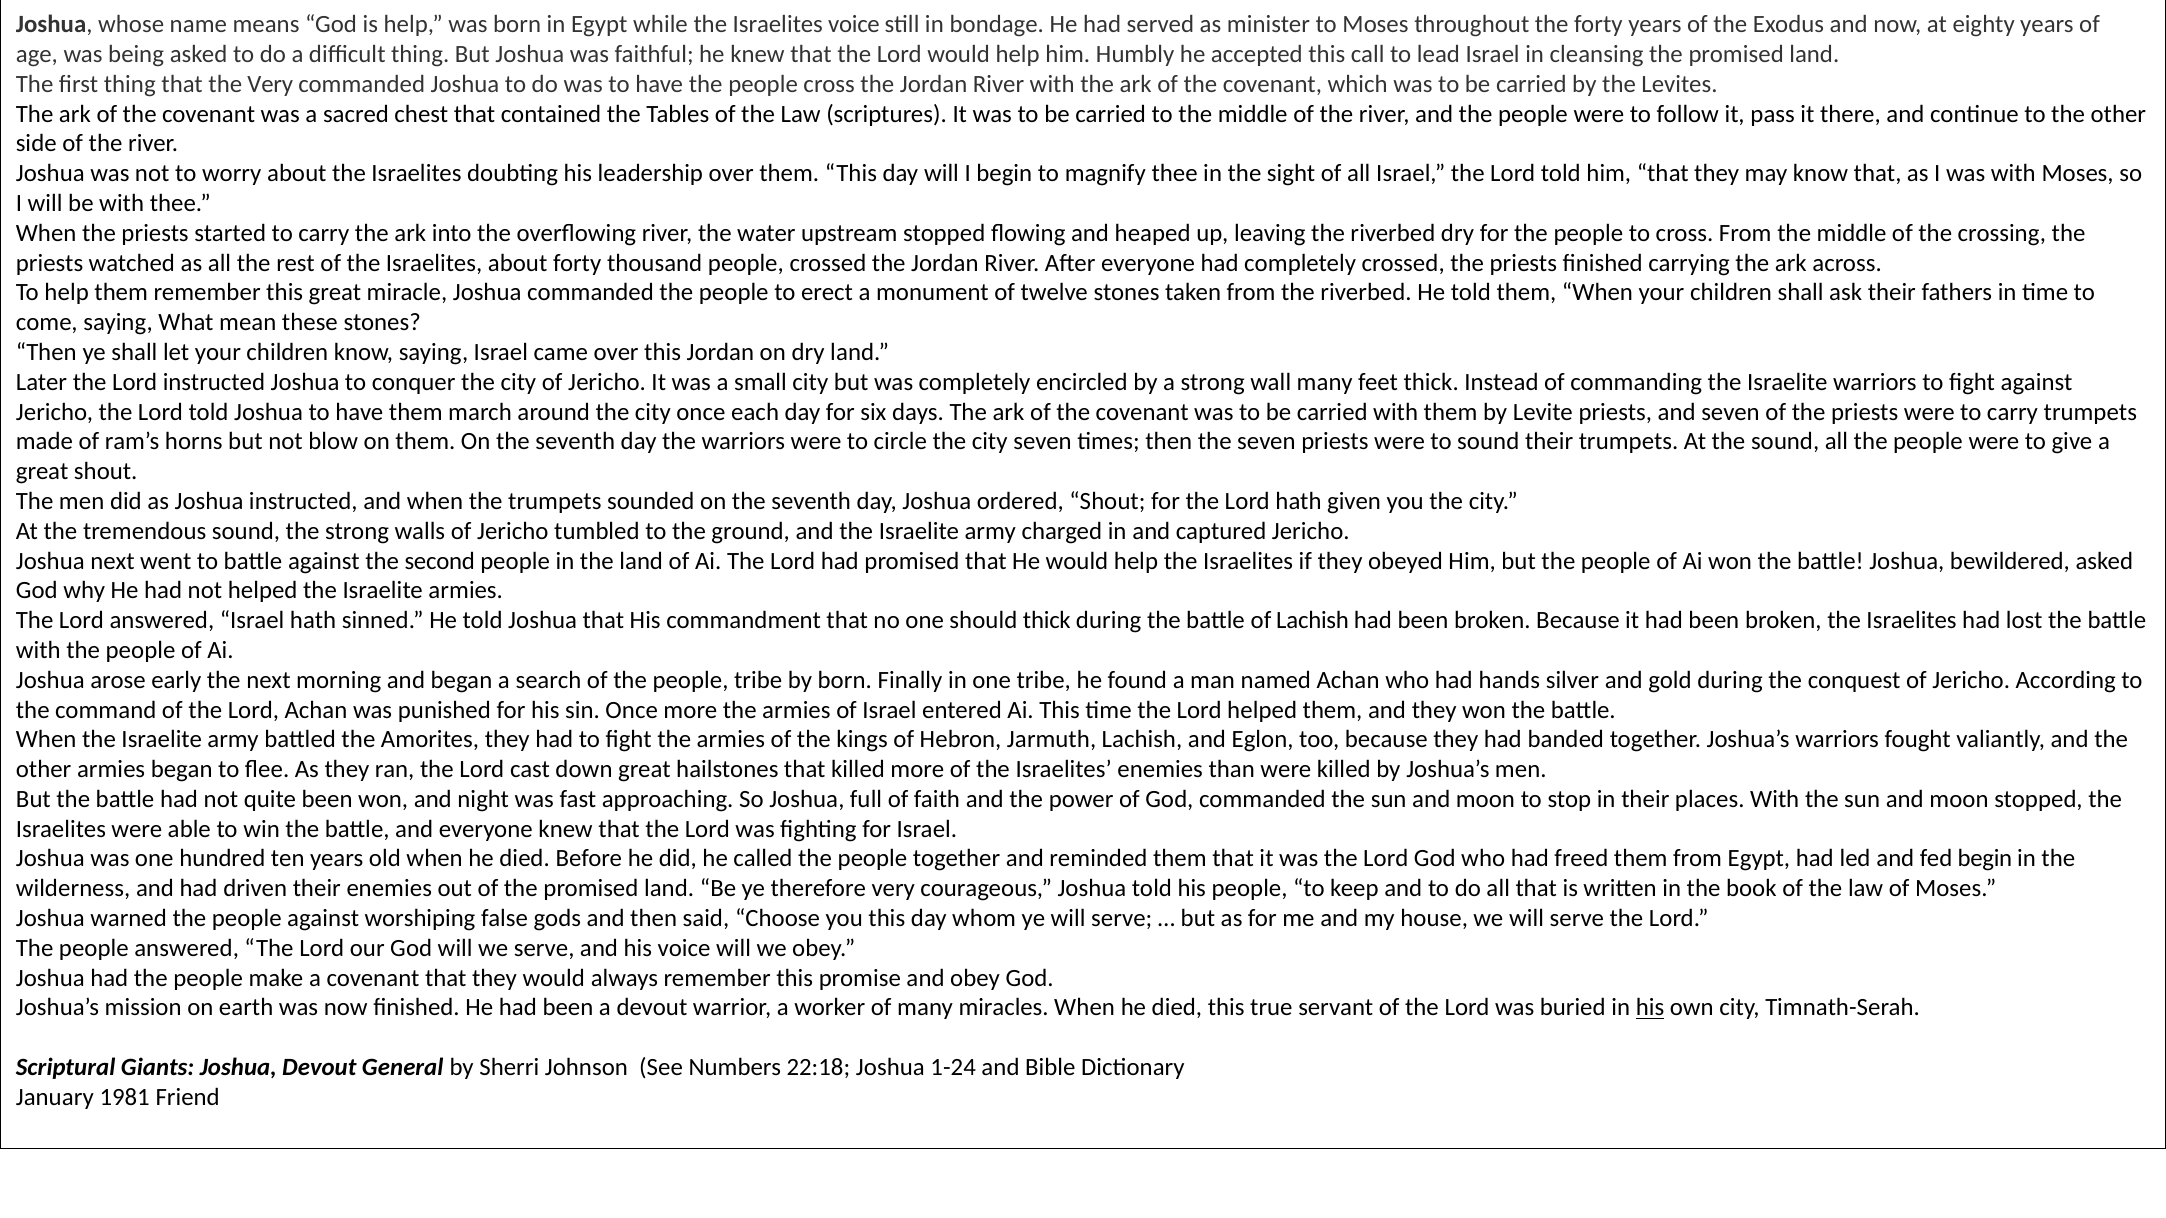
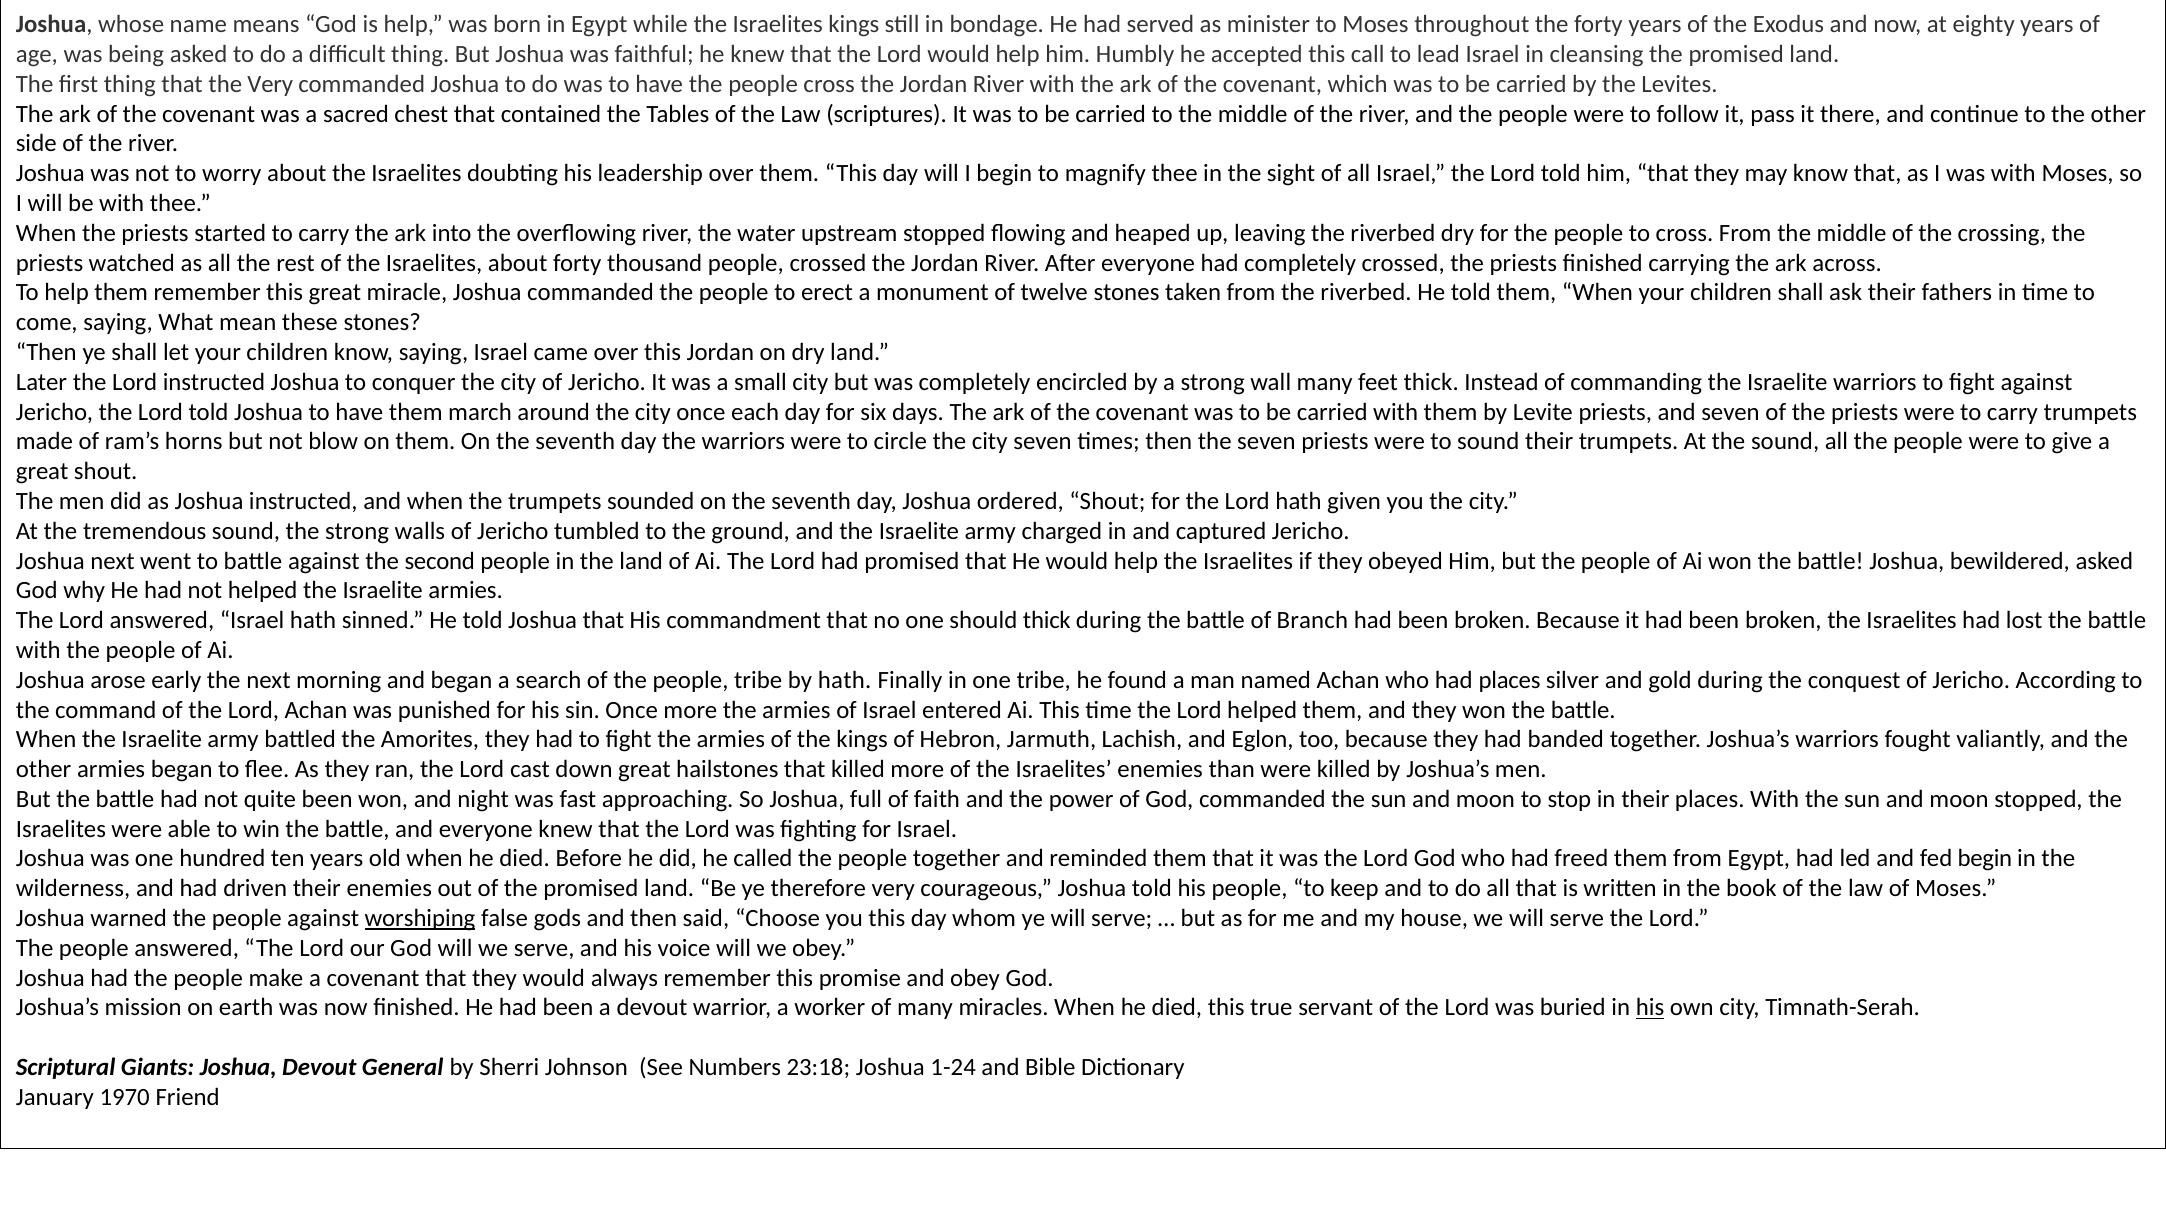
Israelites voice: voice -> kings
of Lachish: Lachish -> Branch
by born: born -> hath
had hands: hands -> places
worshiping underline: none -> present
22:18: 22:18 -> 23:18
1981: 1981 -> 1970
